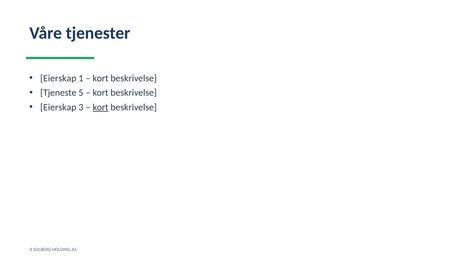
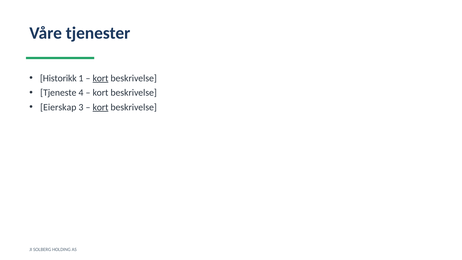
Eierskap at (58, 78): Eierskap -> Historikk
kort at (101, 78) underline: none -> present
5: 5 -> 4
